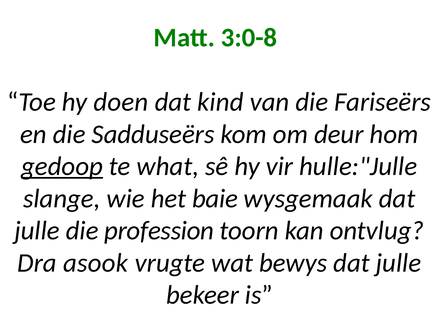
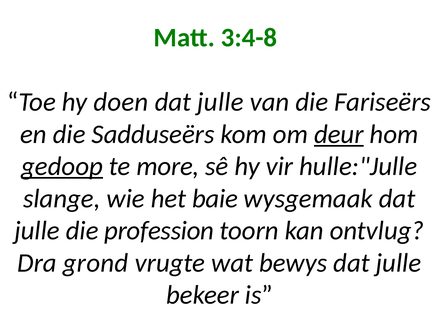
3:0-8: 3:0-8 -> 3:4-8
kind at (220, 102): kind -> julle
deur underline: none -> present
what: what -> more
asook: asook -> grond
